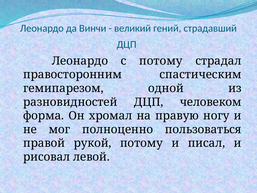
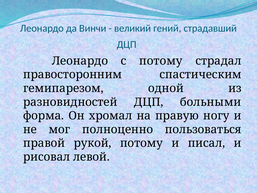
человеком: человеком -> больными
